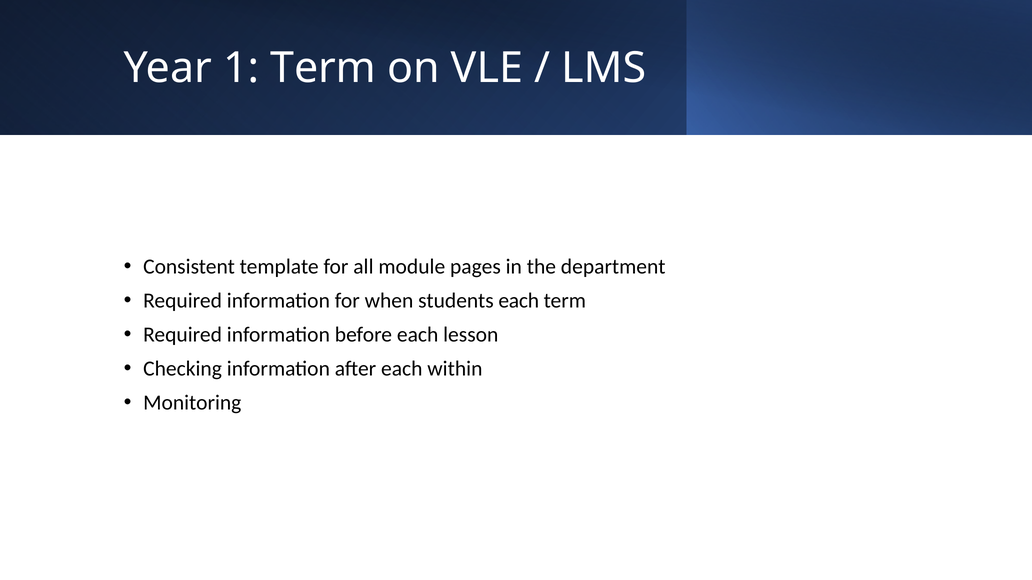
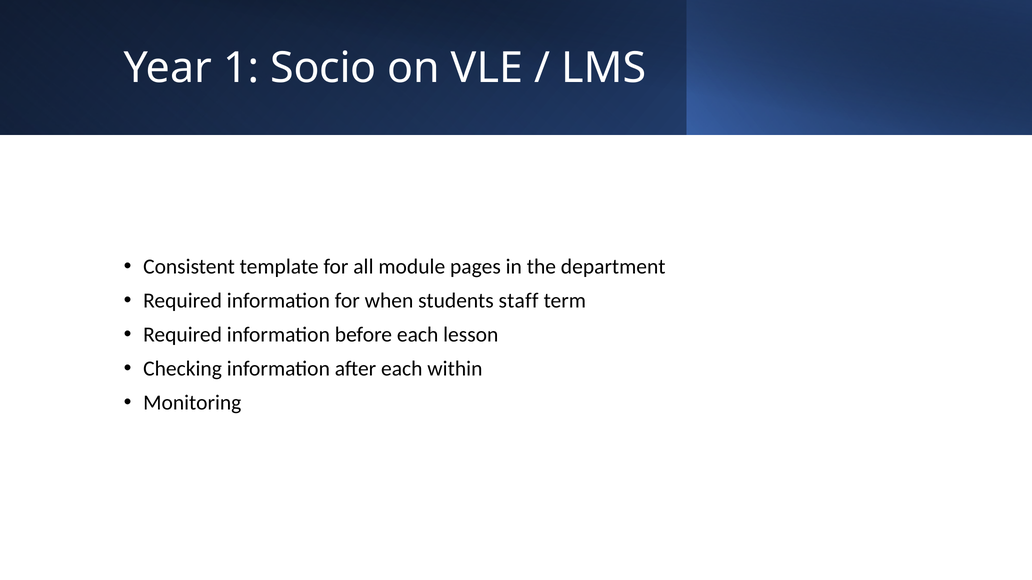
1 Term: Term -> Socio
students each: each -> staff
